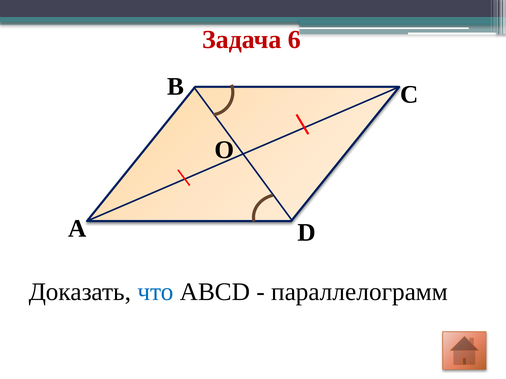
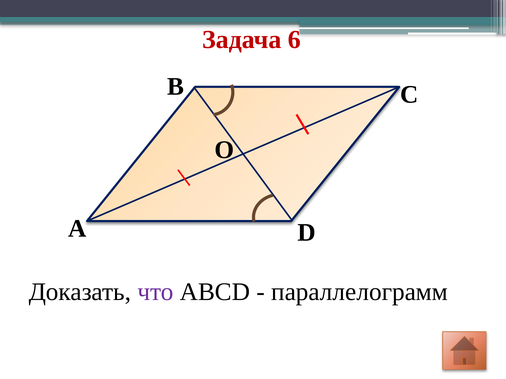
что colour: blue -> purple
